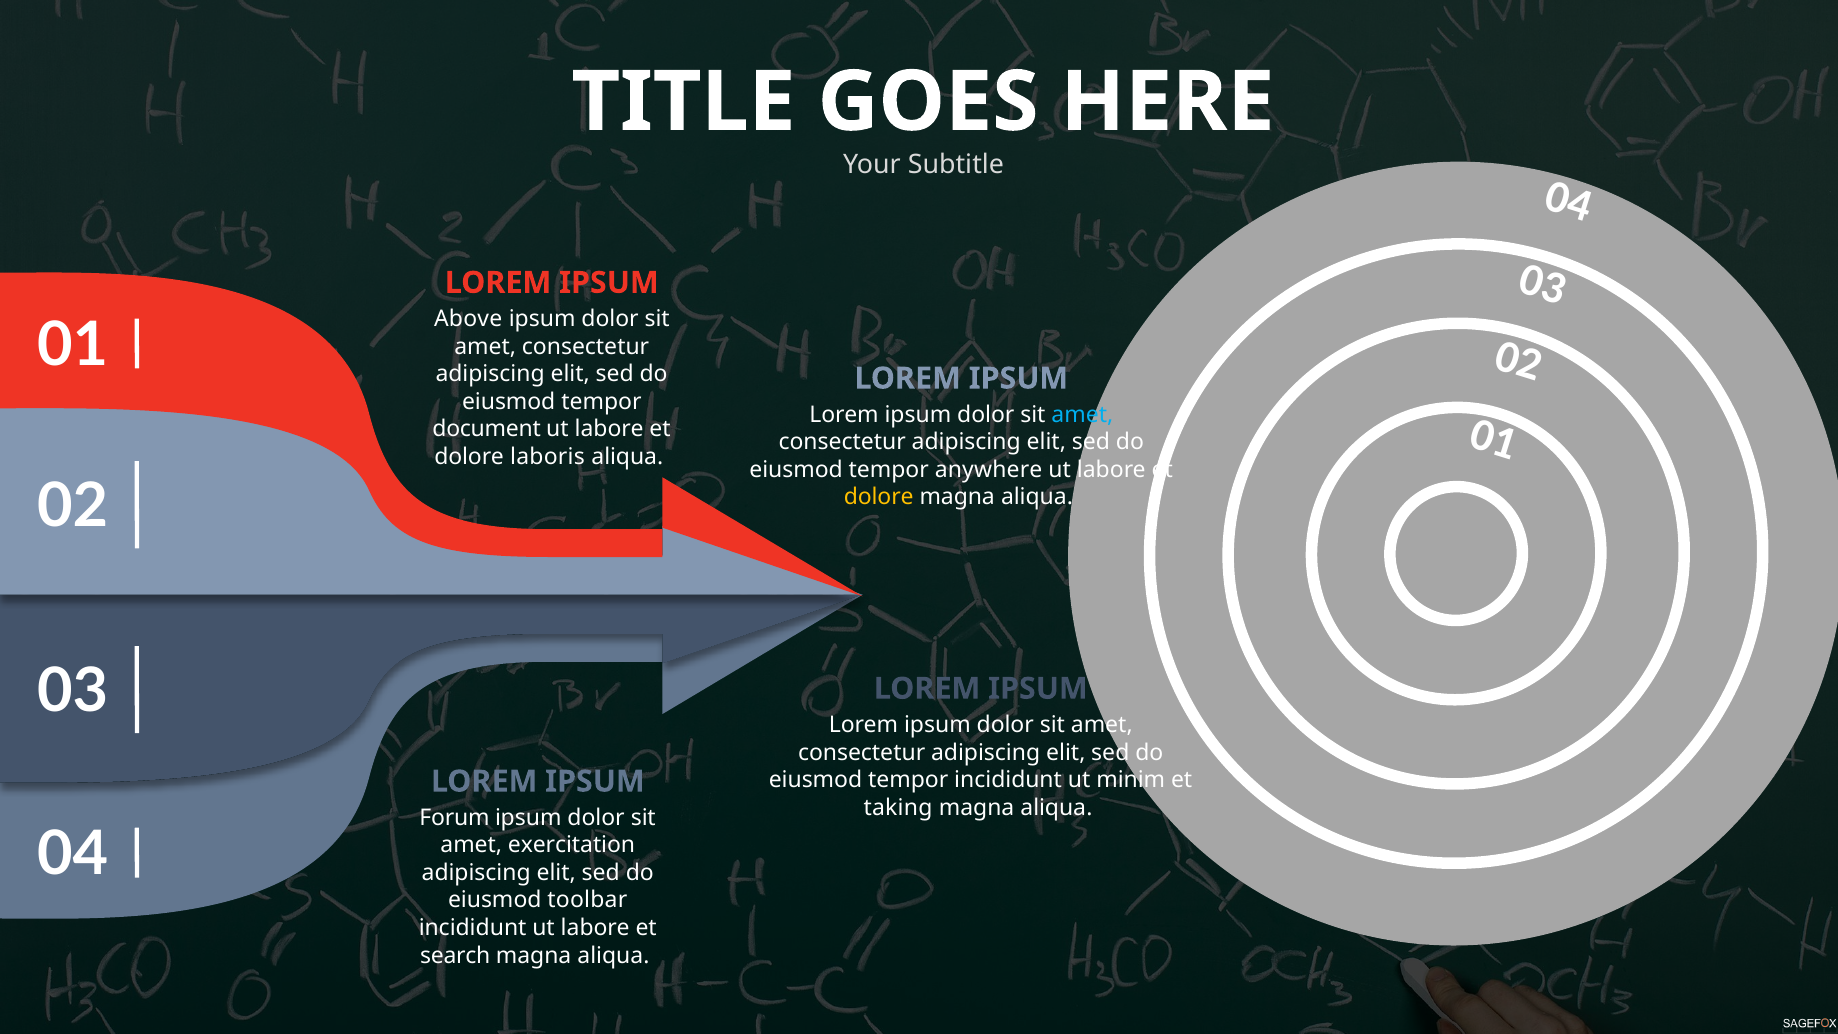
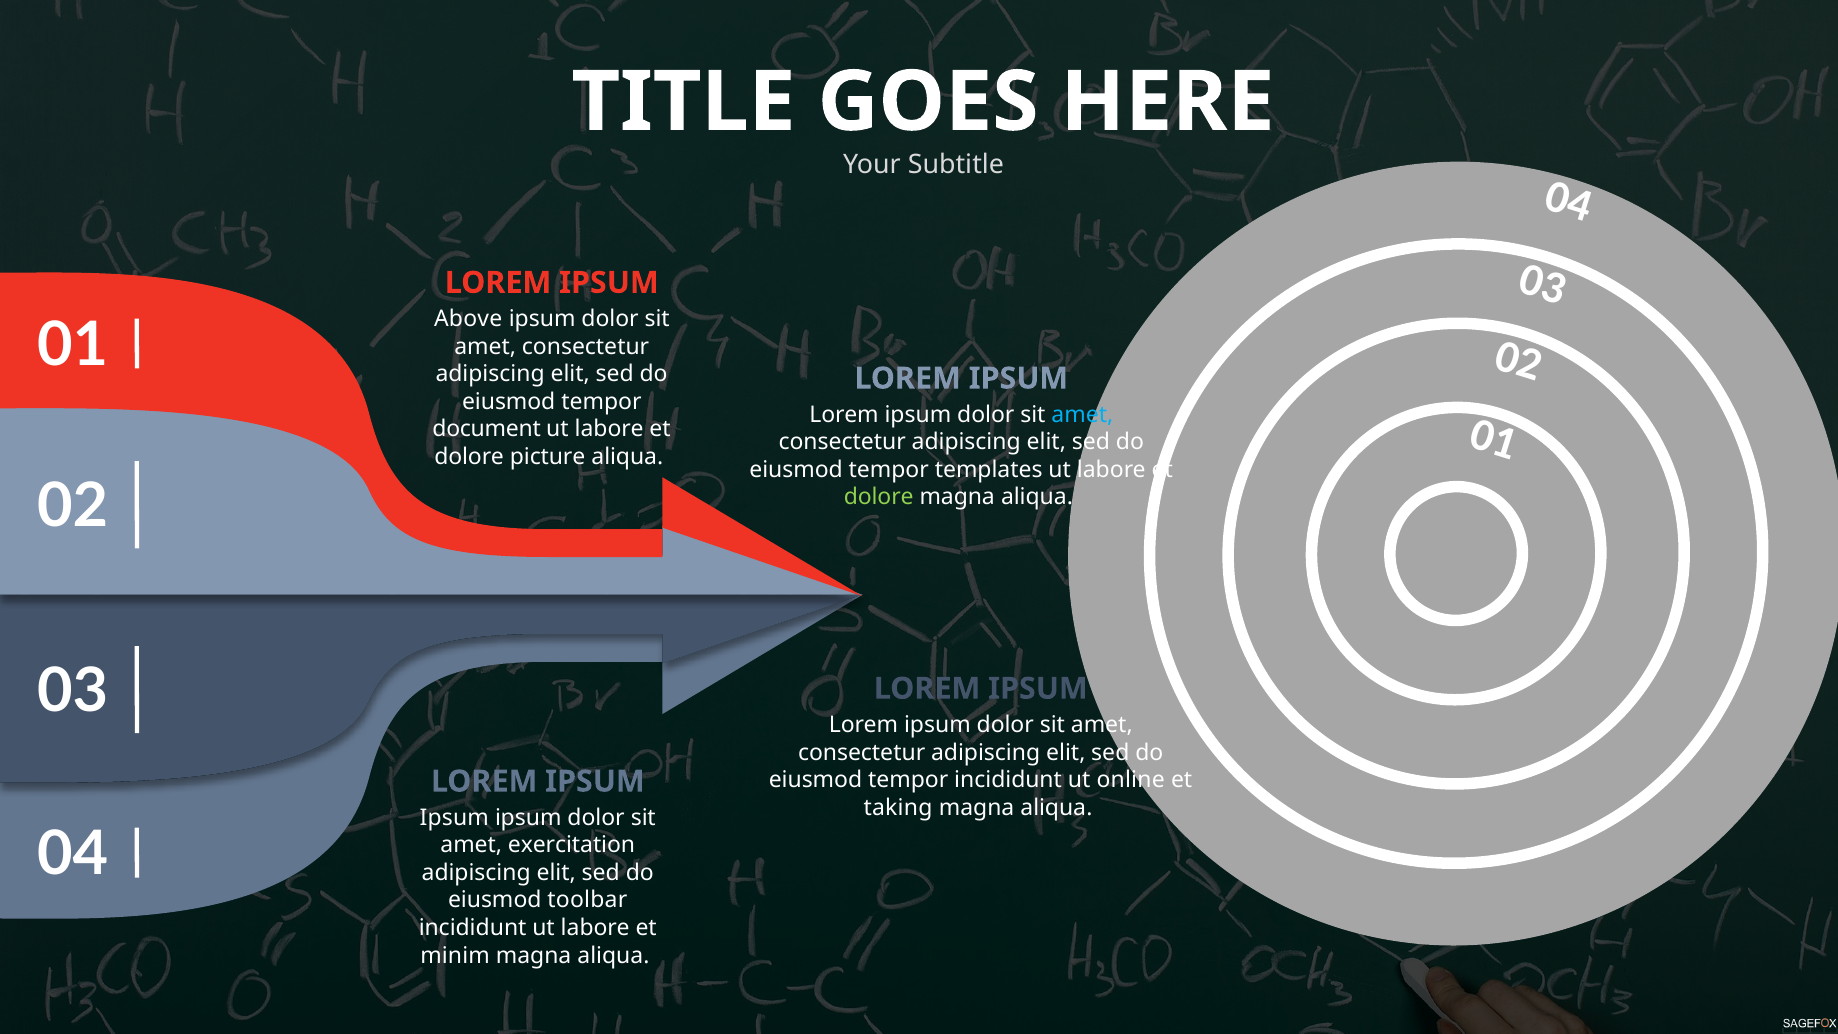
laboris: laboris -> picture
anywhere: anywhere -> templates
dolore at (879, 497) colour: yellow -> light green
minim: minim -> online
Forum at (454, 818): Forum -> Ipsum
search: search -> minim
